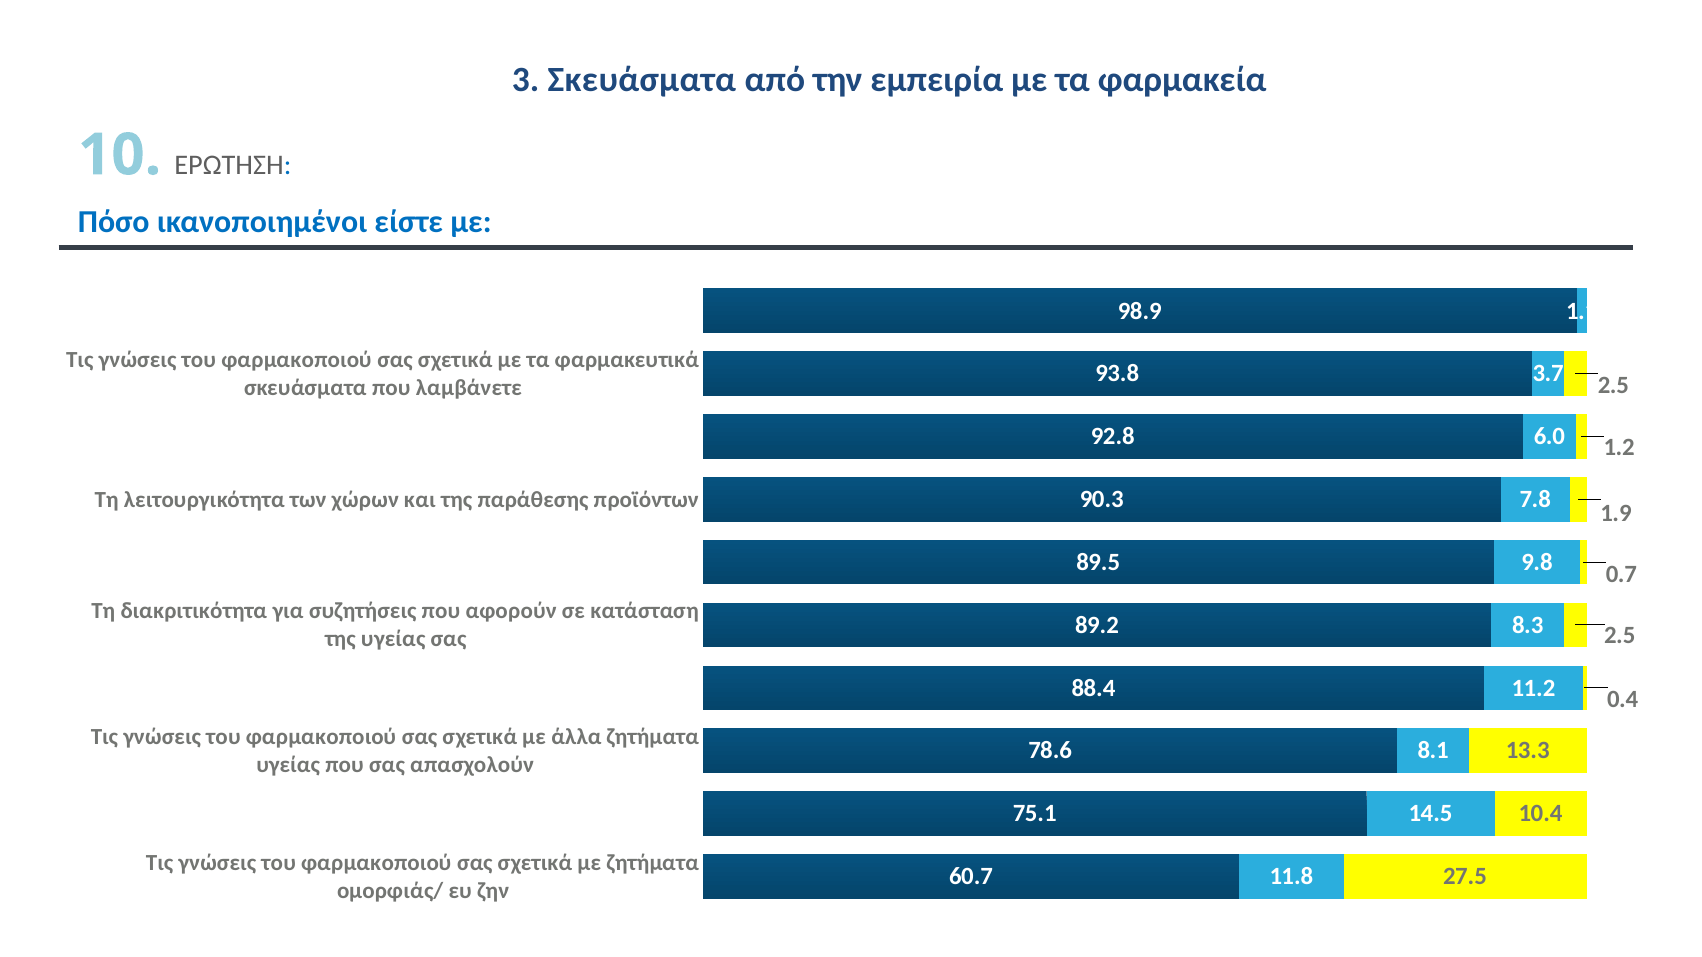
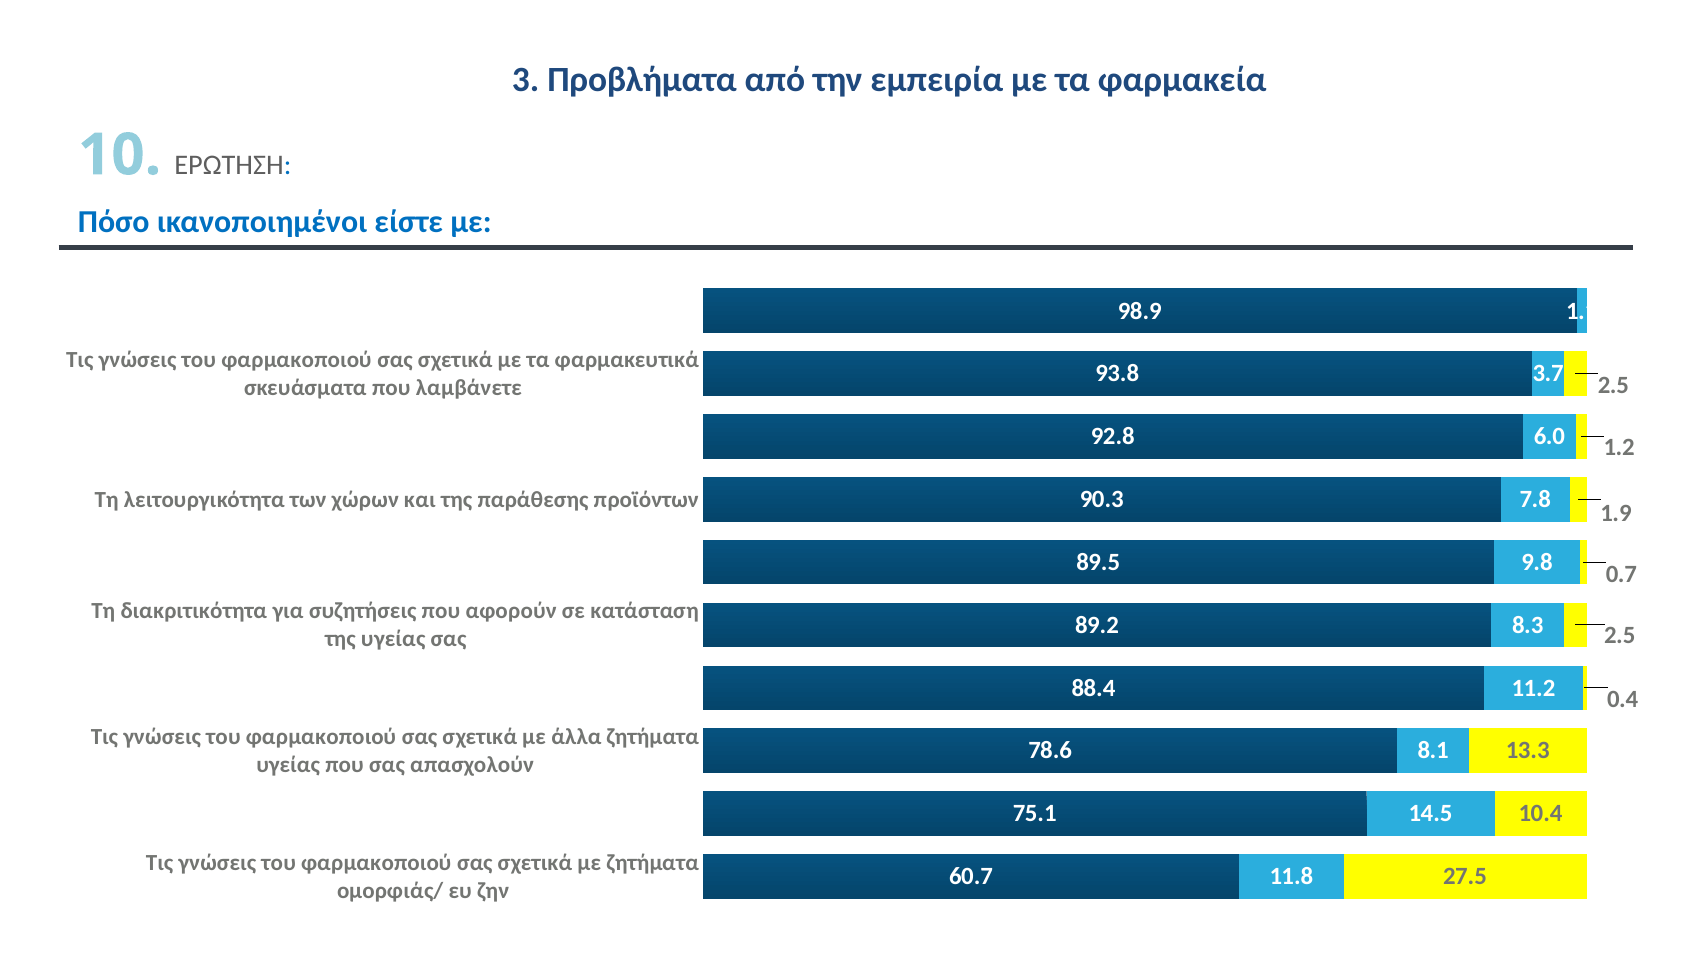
3 Σκευάσματα: Σκευάσματα -> Προβλήματα
